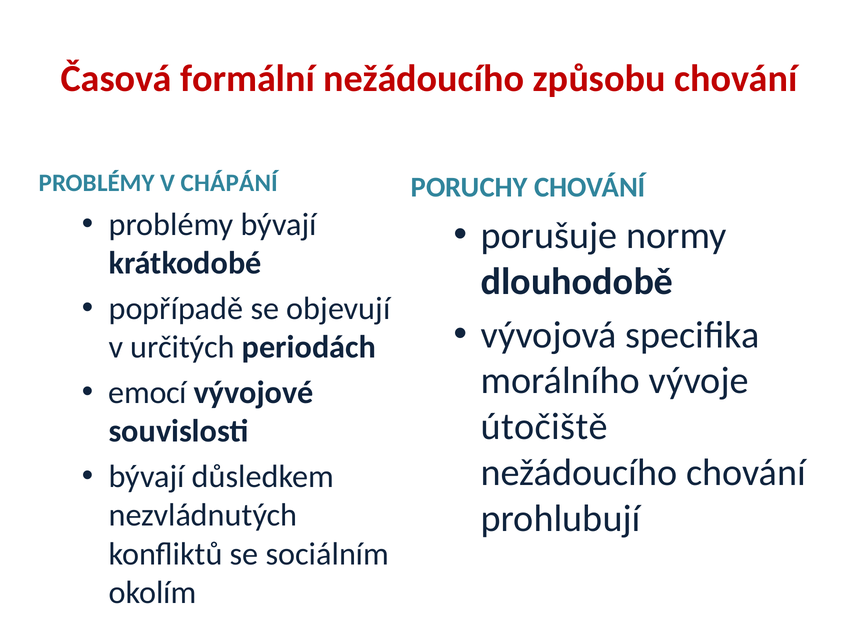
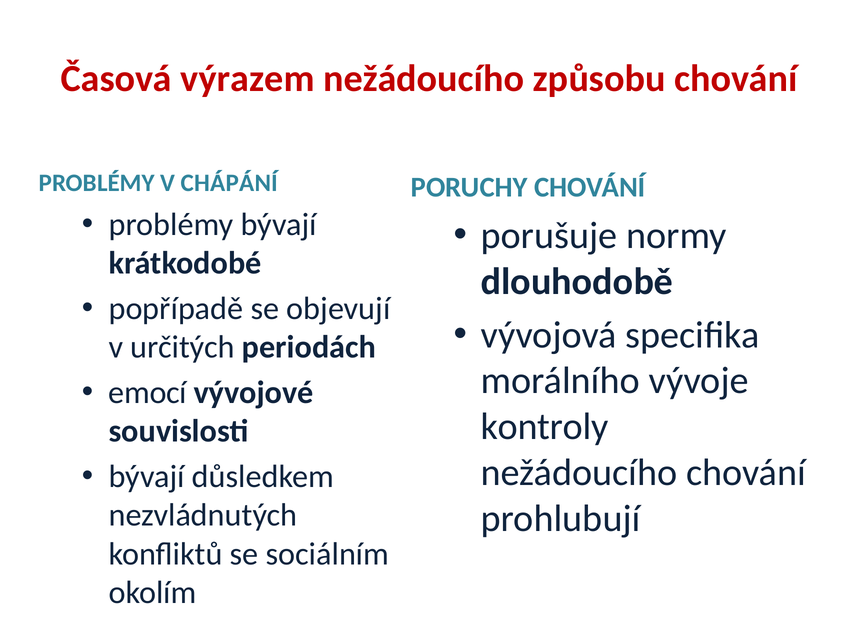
formální: formální -> výrazem
útočiště: útočiště -> kontroly
